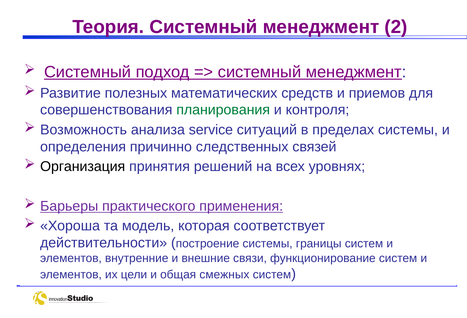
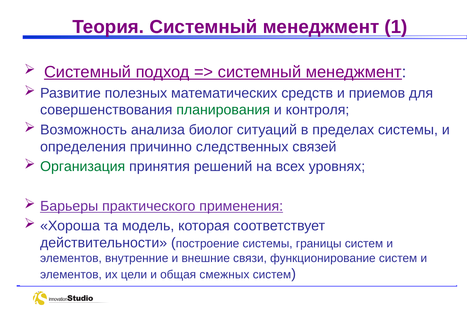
2: 2 -> 1
service: service -> биолог
Организация colour: black -> green
